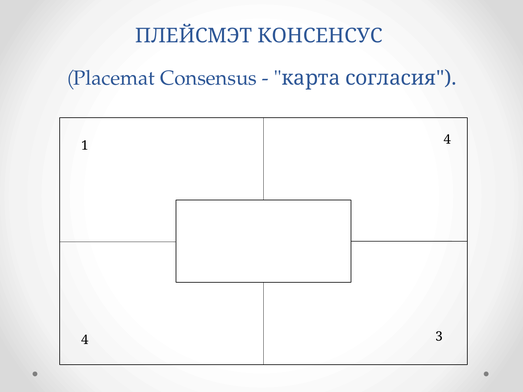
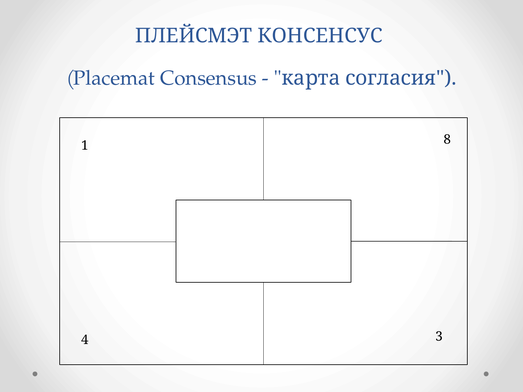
1 4: 4 -> 8
